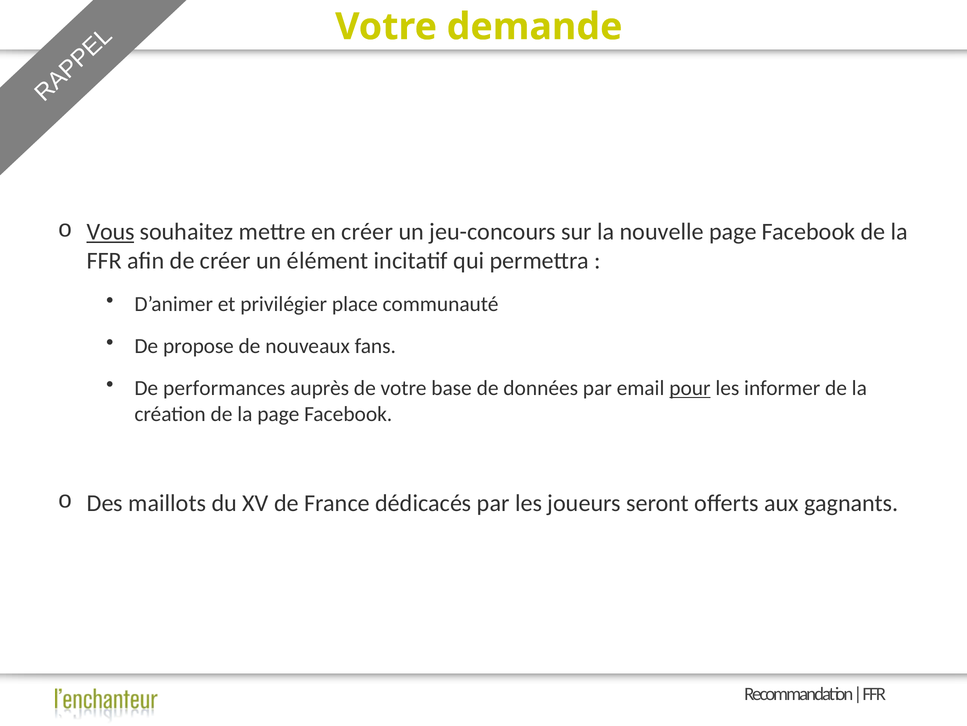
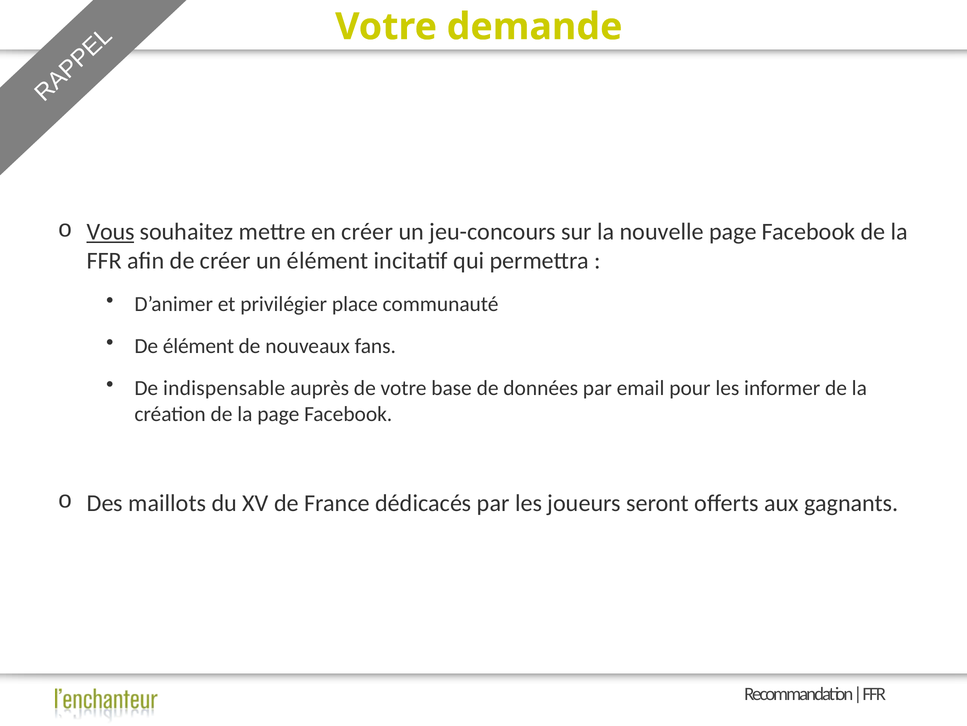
De propose: propose -> élément
performances: performances -> indispensable
pour underline: present -> none
